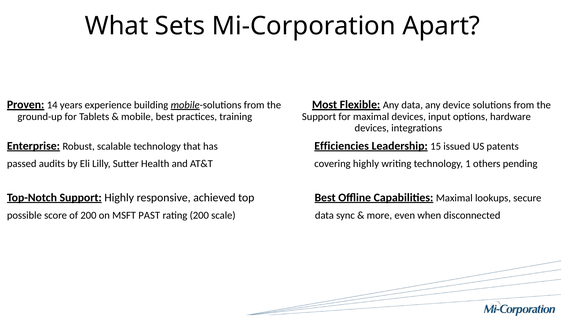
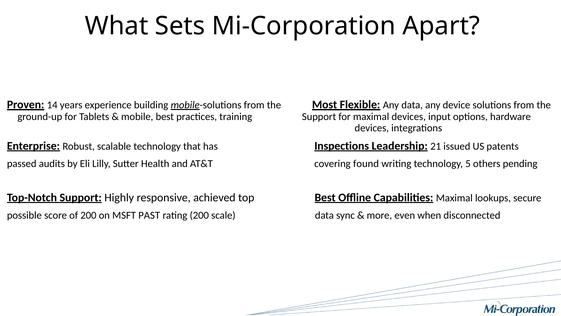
Efficiencies: Efficiencies -> Inspections
15: 15 -> 21
covering highly: highly -> found
1: 1 -> 5
